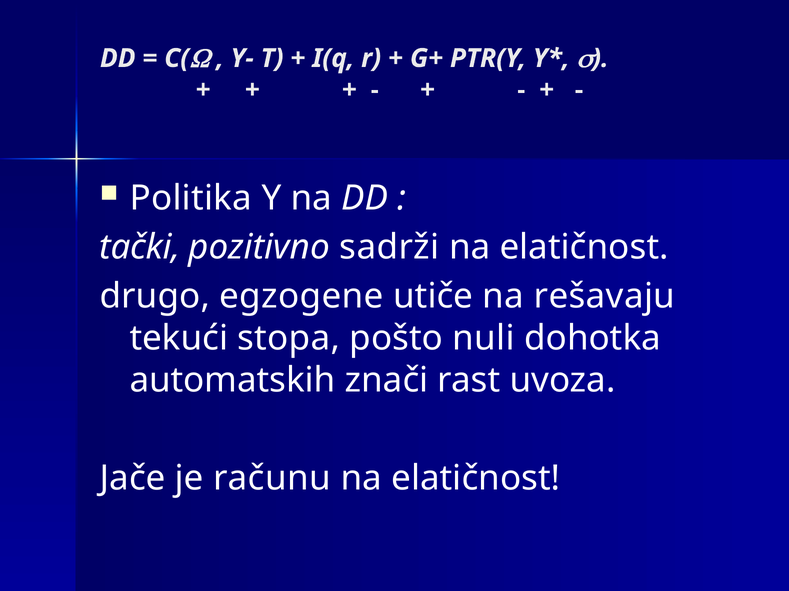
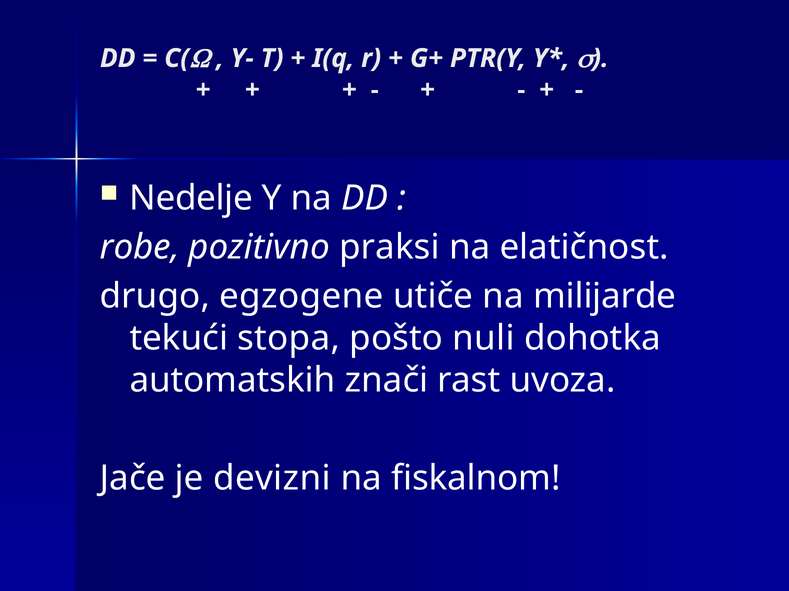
Politika: Politika -> Nedelje
tački: tački -> robe
sadrži: sadrži -> praksi
rešavaju: rešavaju -> milijarde
računu: računu -> devizni
elatičnost at (476, 479): elatičnost -> fiskalnom
